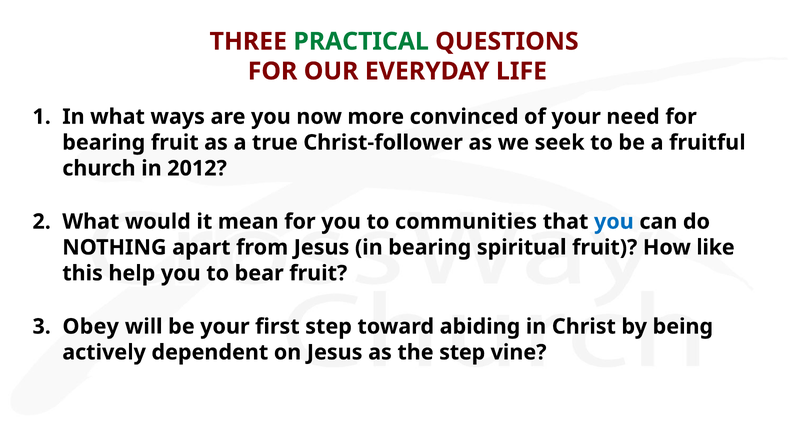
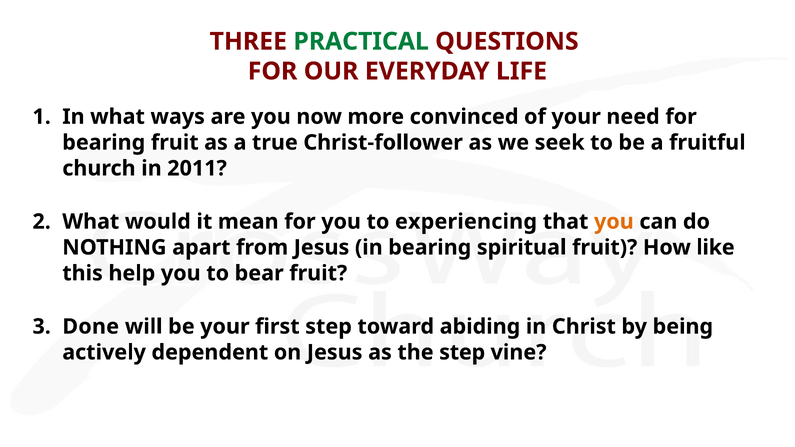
2012: 2012 -> 2011
communities: communities -> experiencing
you at (614, 222) colour: blue -> orange
Obey: Obey -> Done
